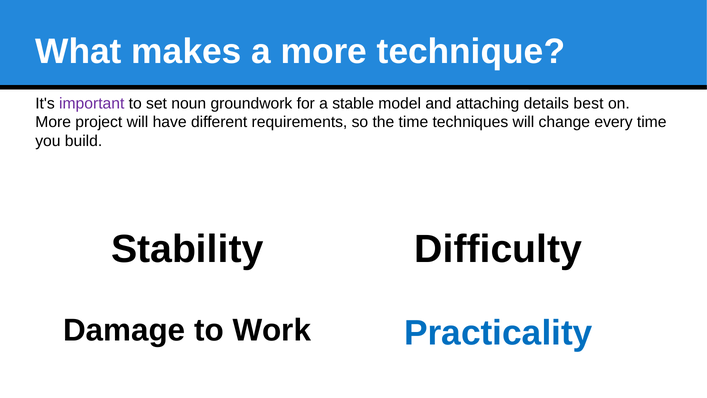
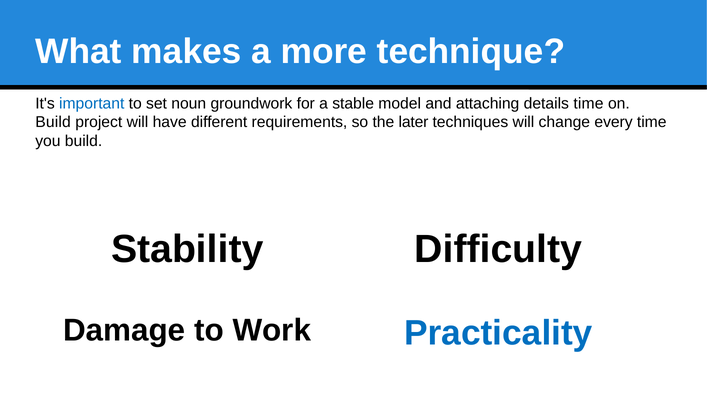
important colour: purple -> blue
details best: best -> time
More at (53, 122): More -> Build
the time: time -> later
